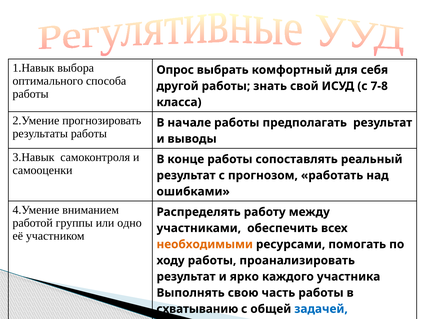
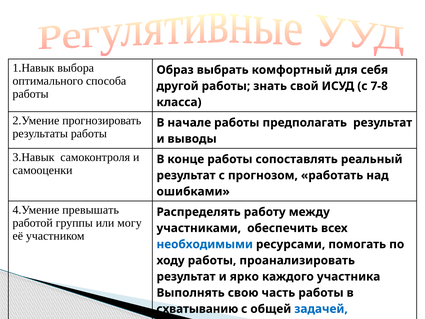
Опрос: Опрос -> Образ
вниманием: вниманием -> превышать
одно: одно -> могу
необходимыми colour: orange -> blue
